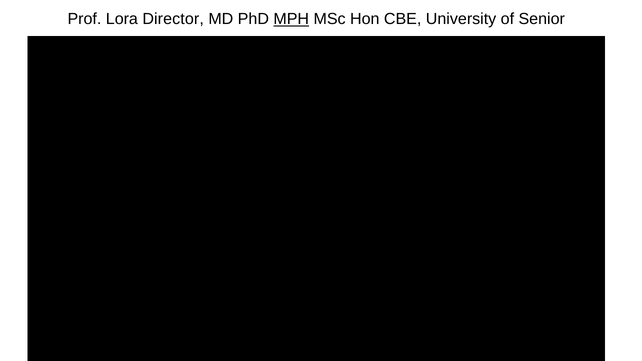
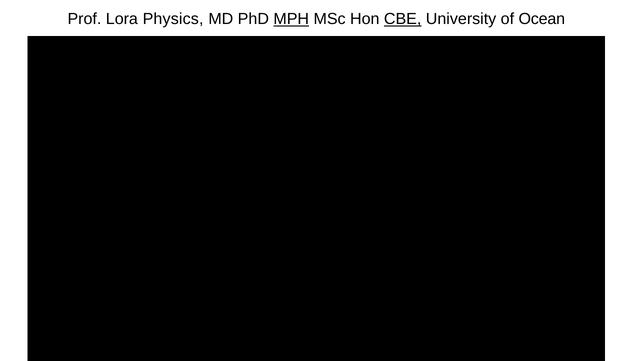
Director: Director -> Physics
CBE underline: none -> present
Senior: Senior -> Ocean
